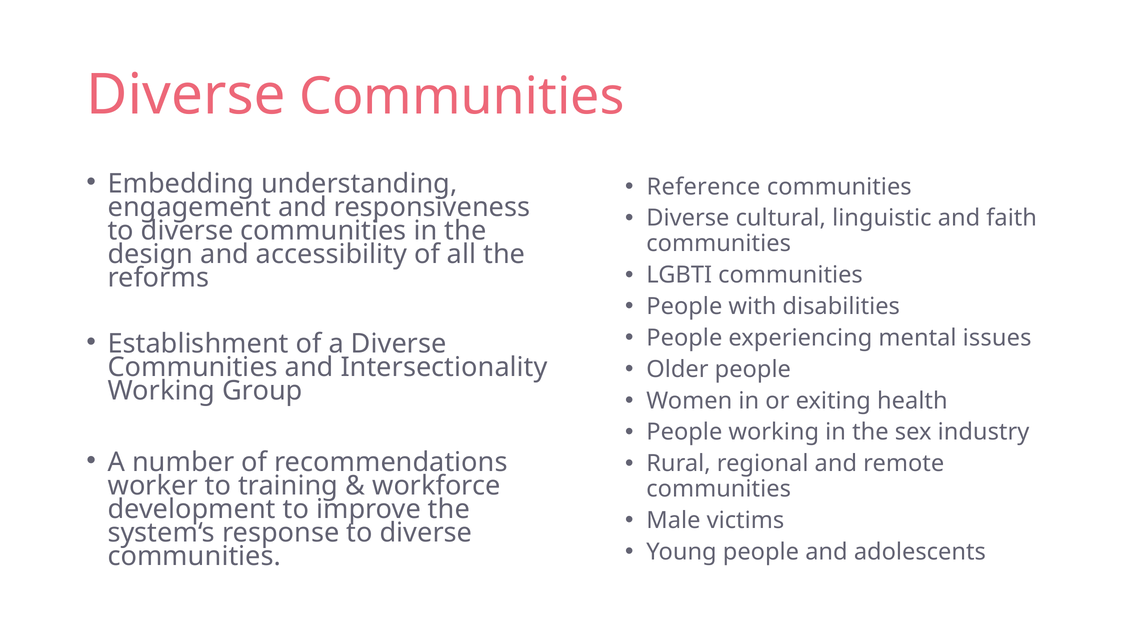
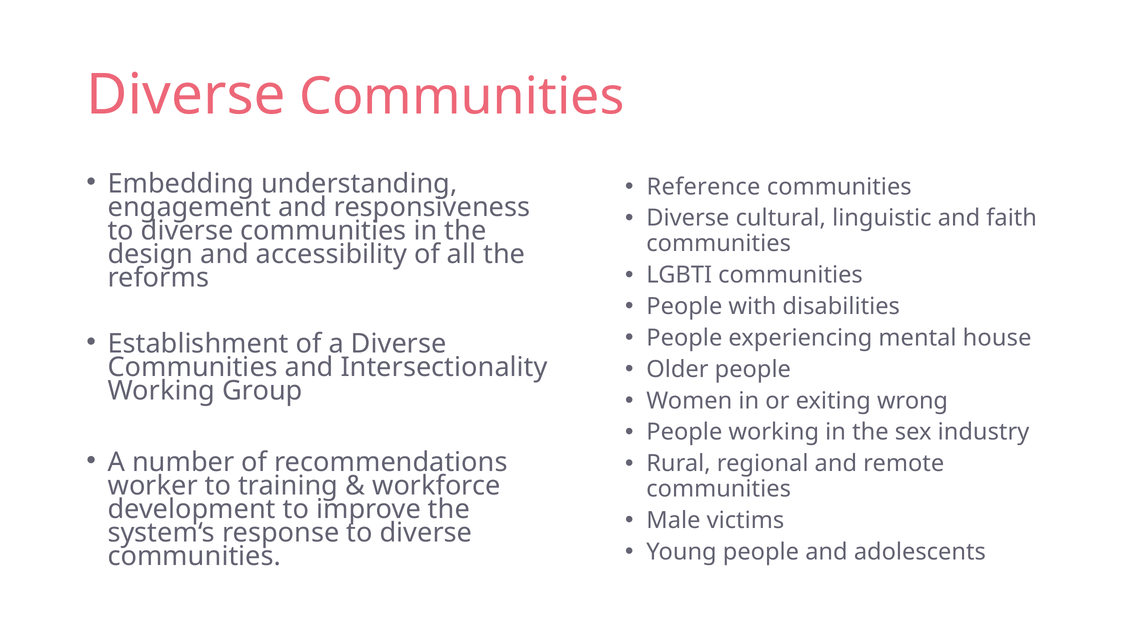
issues: issues -> house
health: health -> wrong
